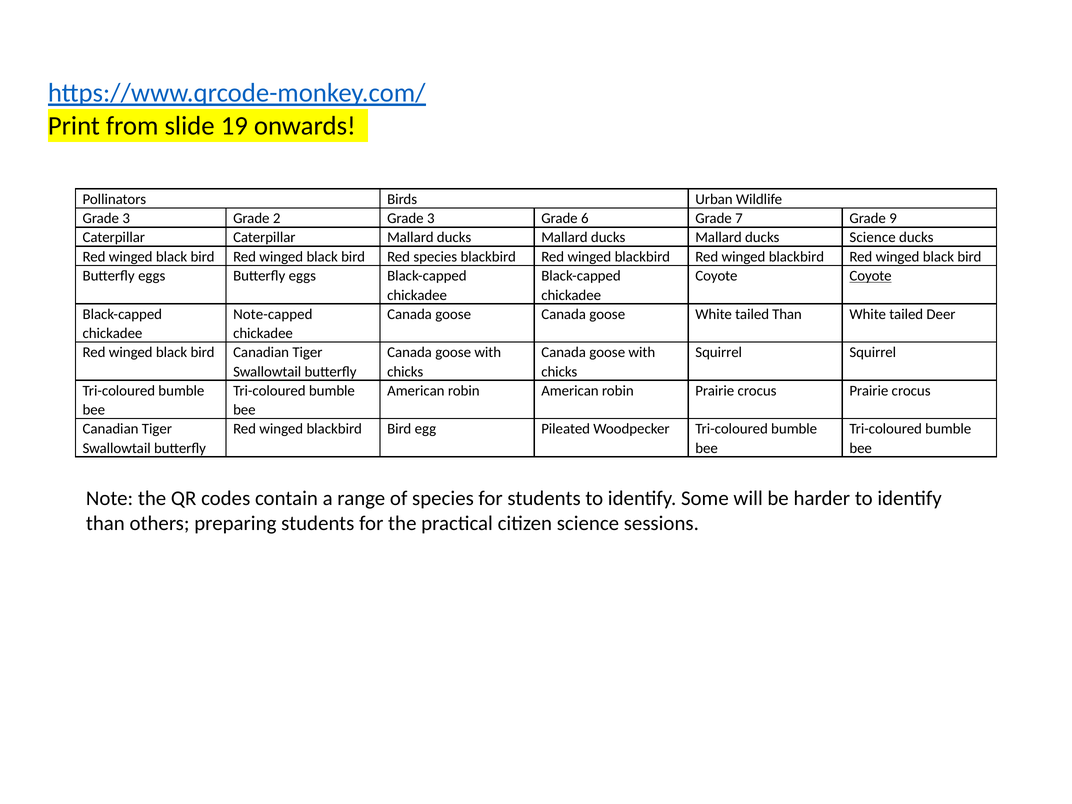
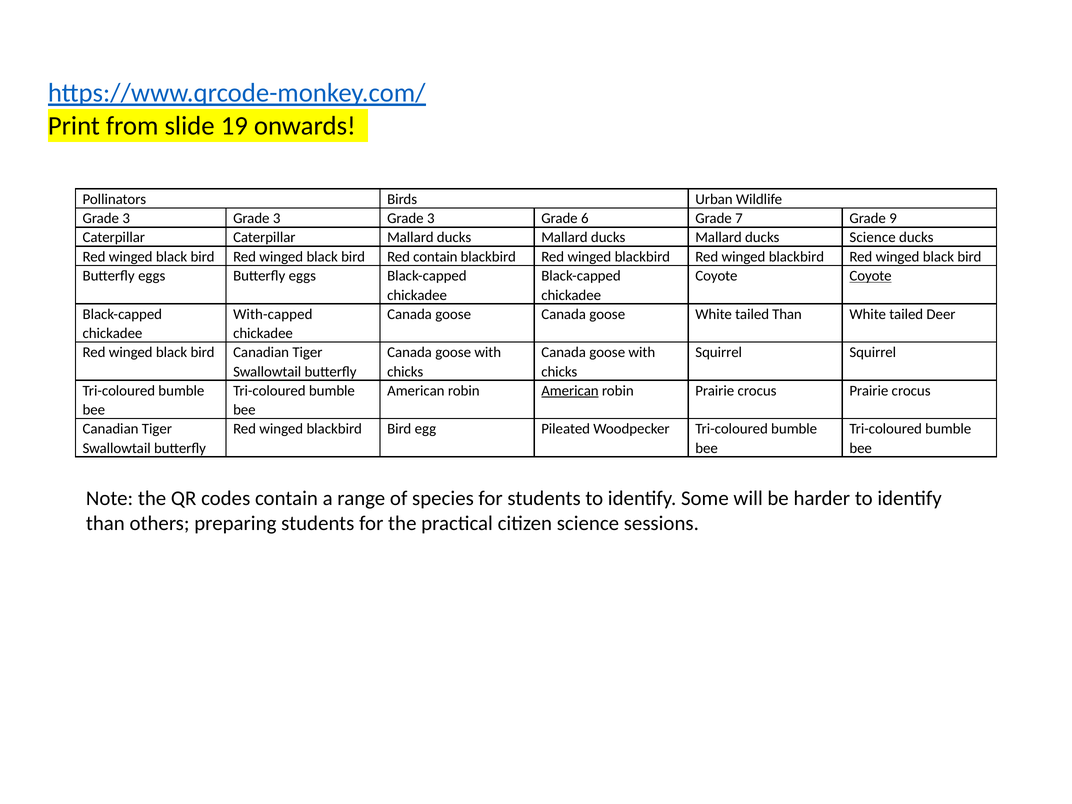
2 at (277, 218): 2 -> 3
Red species: species -> contain
Note-capped: Note-capped -> With-capped
American at (570, 391) underline: none -> present
